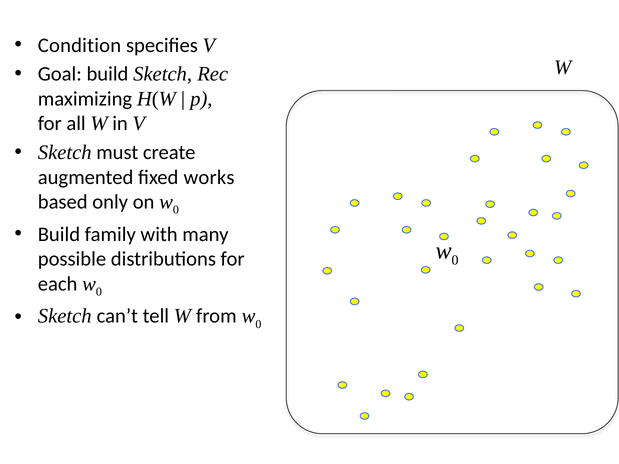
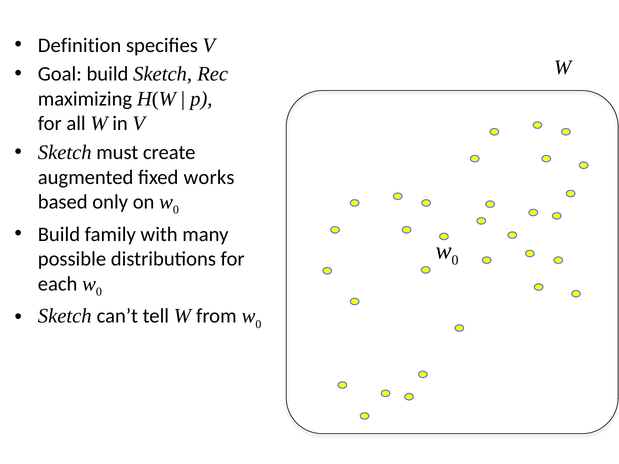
Condition: Condition -> Definition
